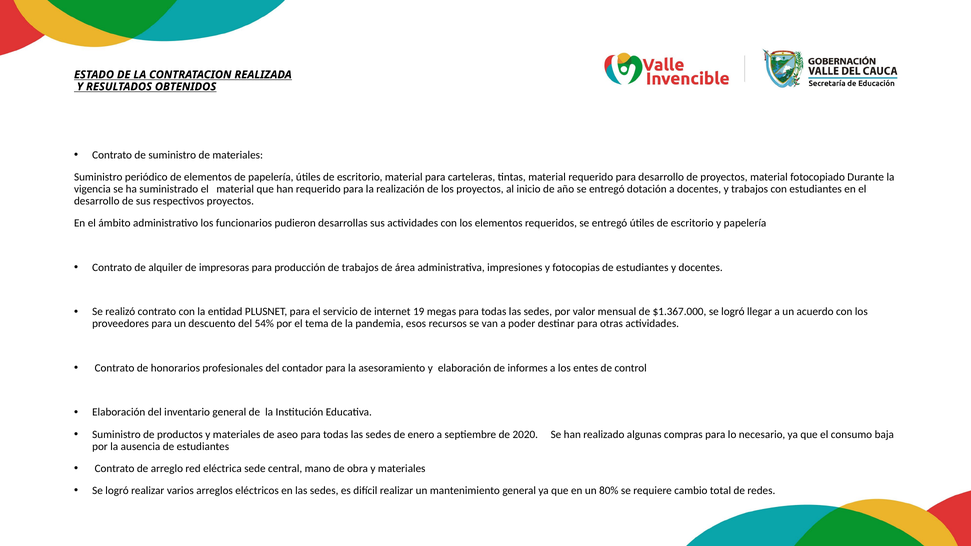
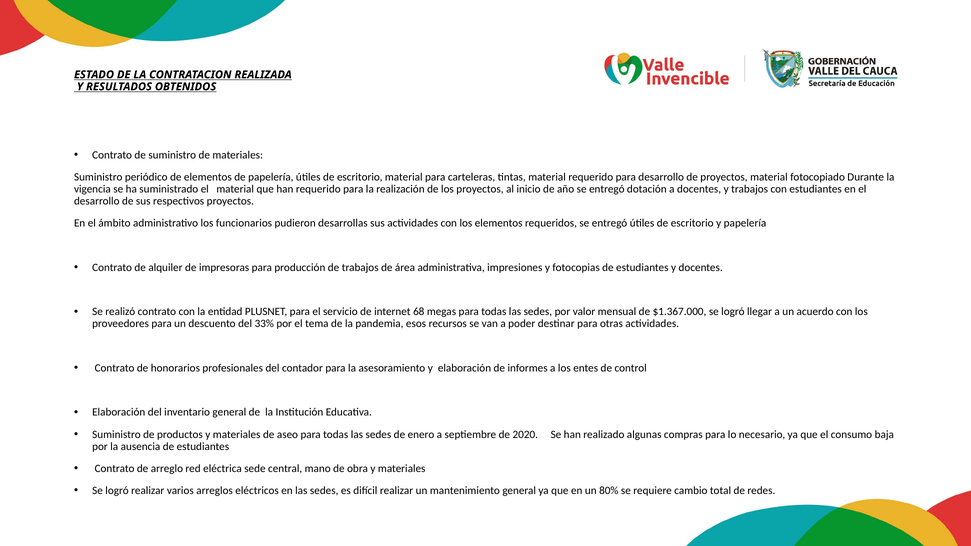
19: 19 -> 68
54%: 54% -> 33%
